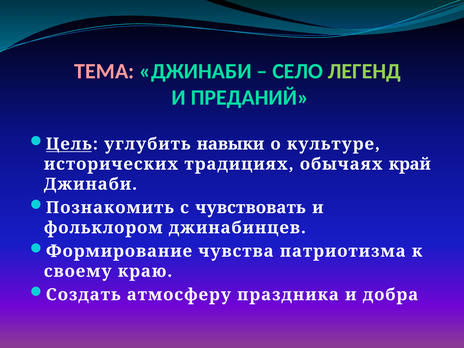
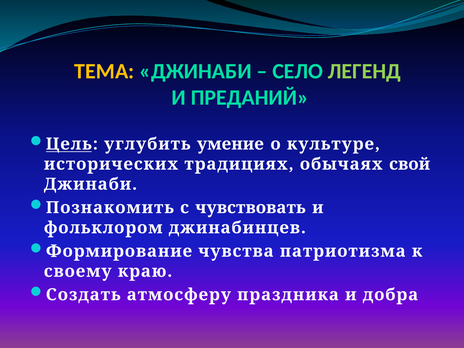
ТЕМА colour: pink -> yellow
навыки: навыки -> умение
край: край -> свой
